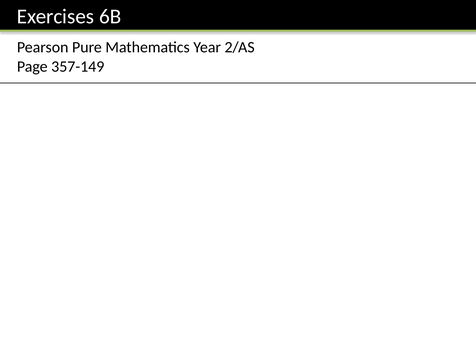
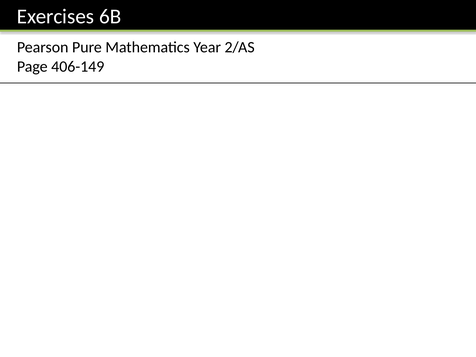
357-149: 357-149 -> 406-149
